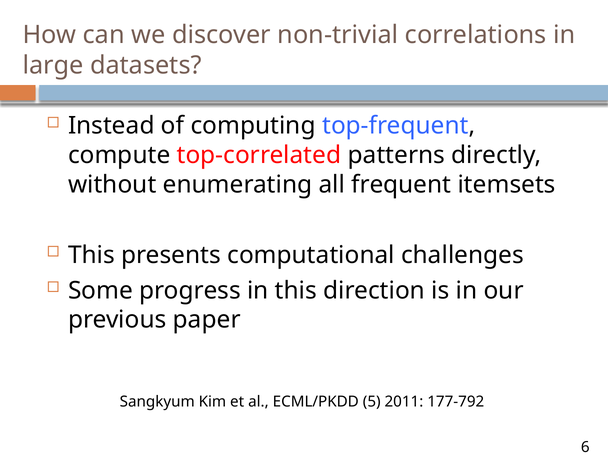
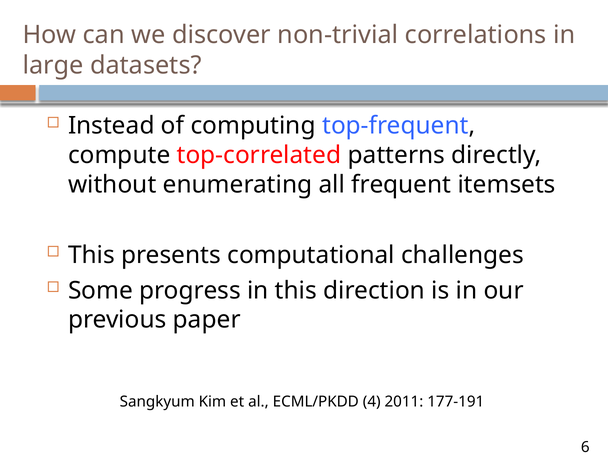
5: 5 -> 4
177-792: 177-792 -> 177-191
